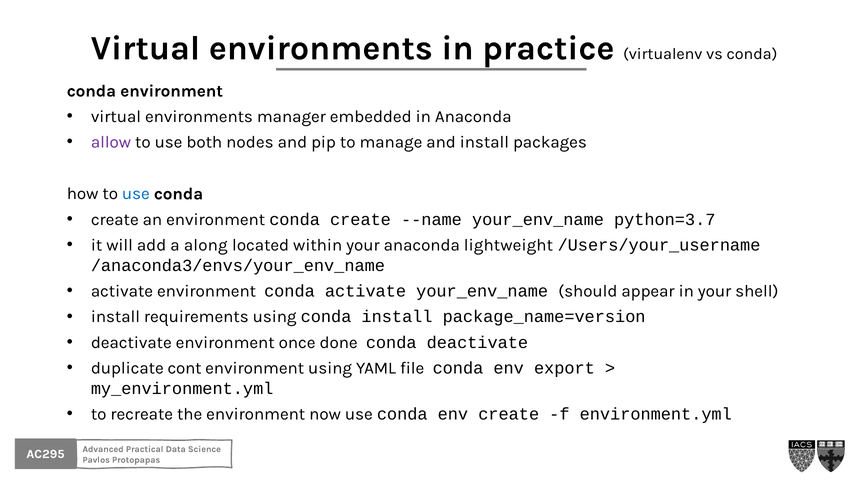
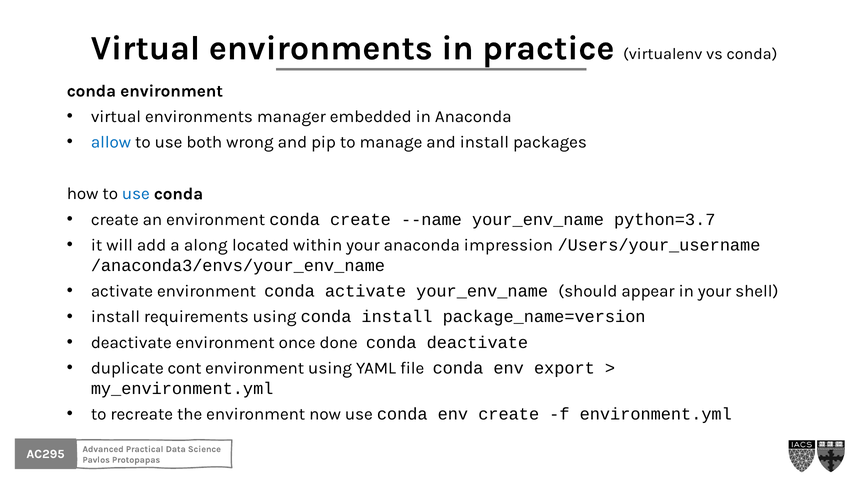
allow colour: purple -> blue
nodes: nodes -> wrong
lightweight: lightweight -> impression
